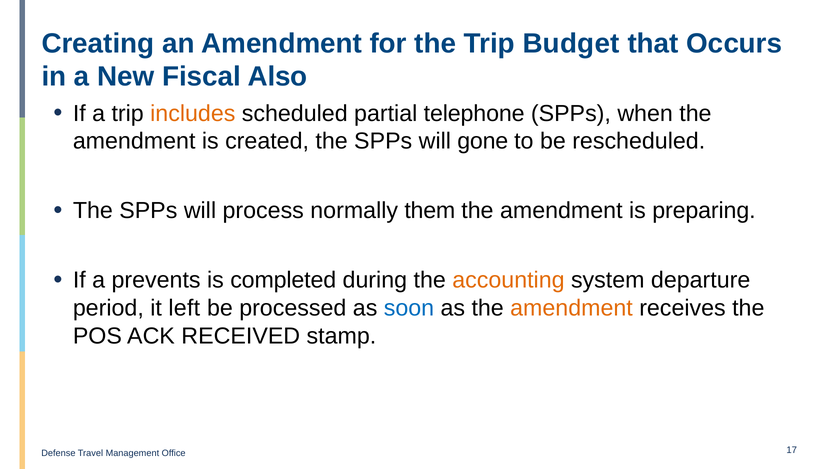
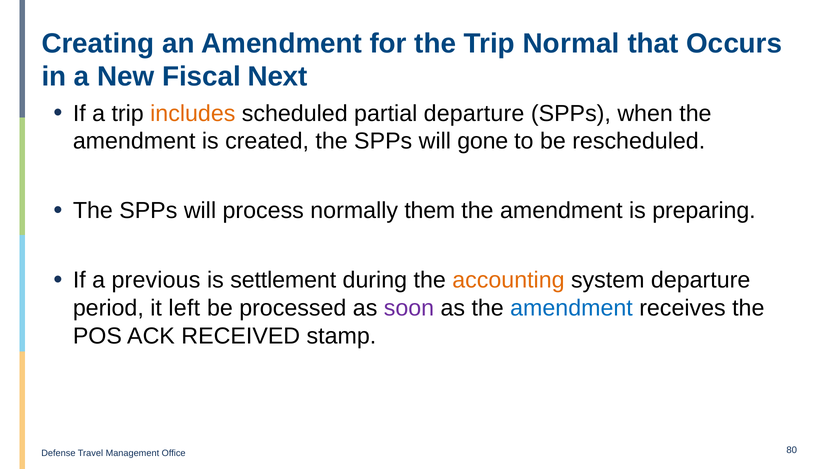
Budget: Budget -> Normal
Also: Also -> Next
partial telephone: telephone -> departure
prevents: prevents -> previous
completed: completed -> settlement
soon colour: blue -> purple
amendment at (571, 309) colour: orange -> blue
17: 17 -> 80
